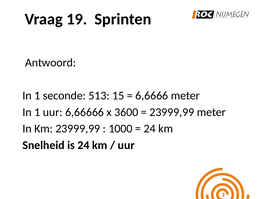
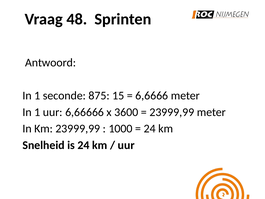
19: 19 -> 48
513: 513 -> 875
